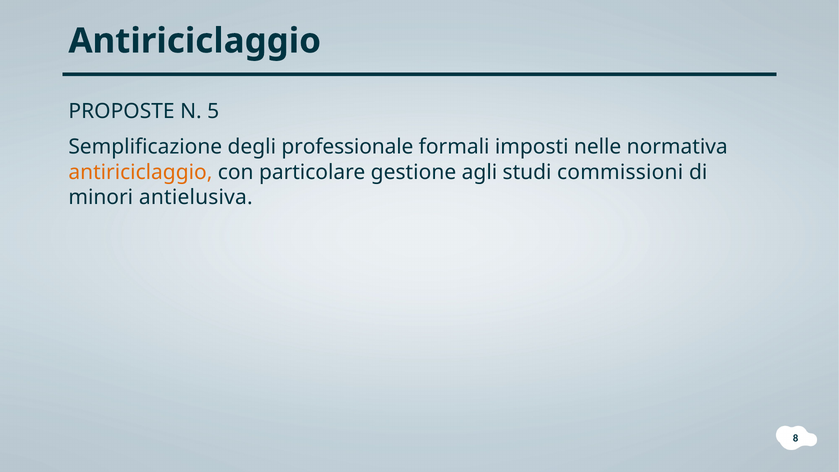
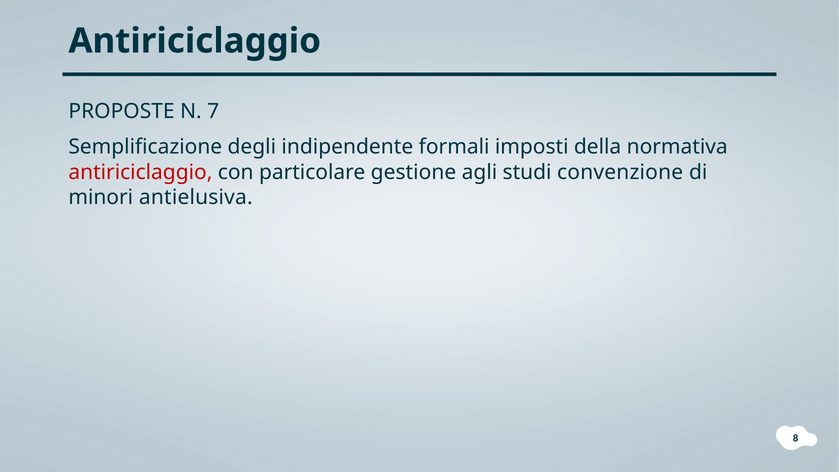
5: 5 -> 7
professionale: professionale -> indipendente
nelle: nelle -> della
antiriciclaggio at (140, 172) colour: orange -> red
commissioni: commissioni -> convenzione
